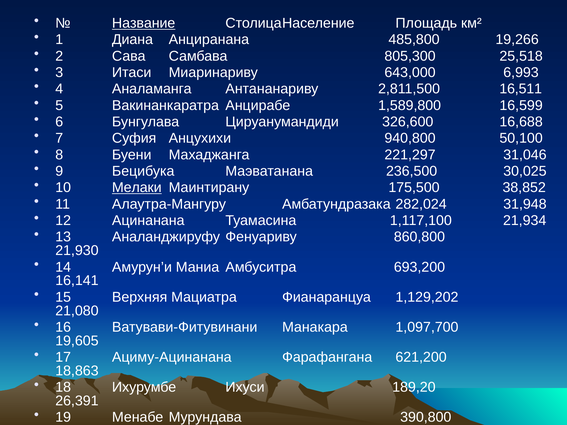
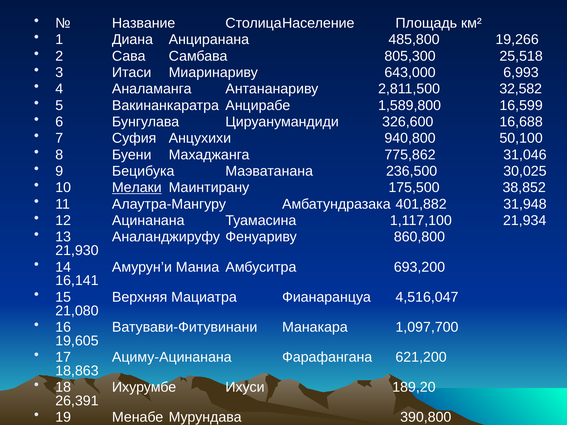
Название underline: present -> none
16,511: 16,511 -> 32,582
221,297: 221,297 -> 775,862
282,024: 282,024 -> 401,882
1,129,202: 1,129,202 -> 4,516,047
